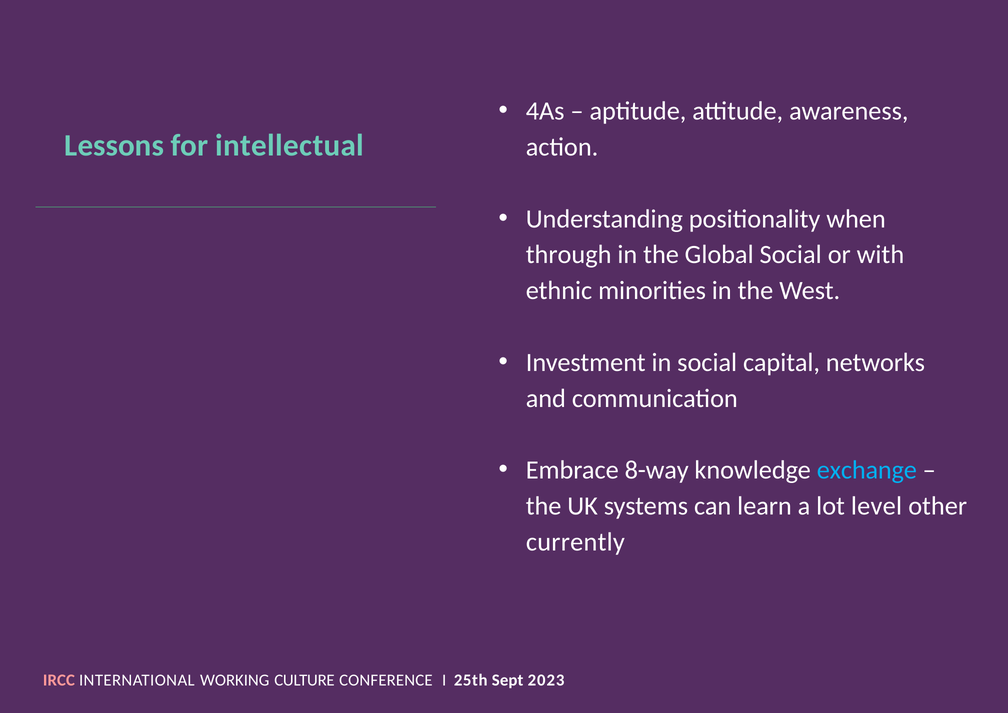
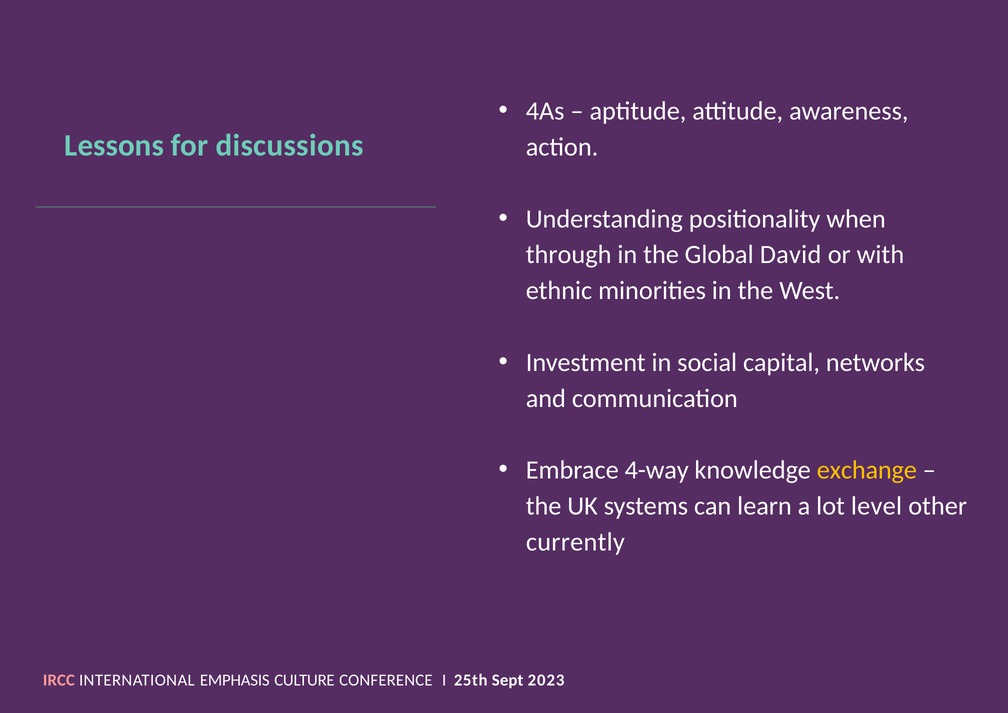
intellectual: intellectual -> discussions
Global Social: Social -> David
8-way: 8-way -> 4-way
exchange colour: light blue -> yellow
WORKING: WORKING -> EMPHASIS
